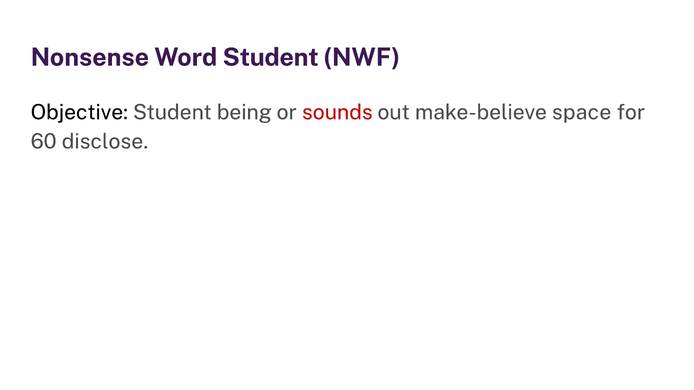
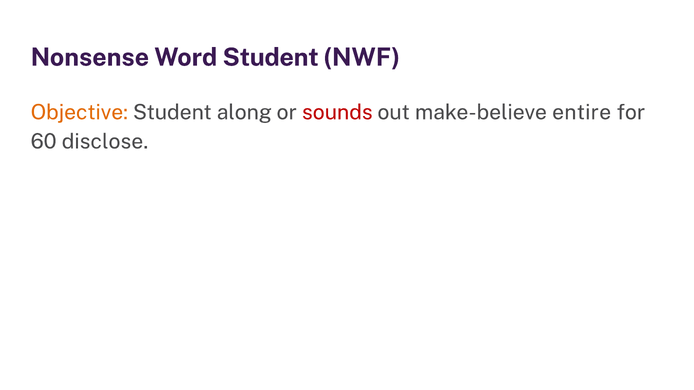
Objective colour: black -> orange
being: being -> along
space: space -> entire
